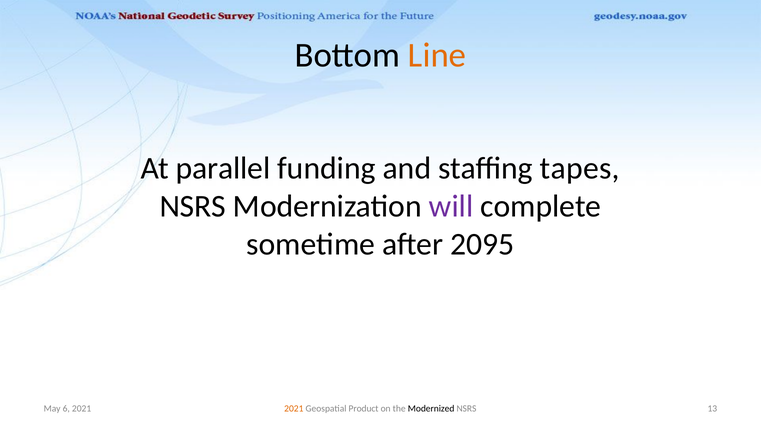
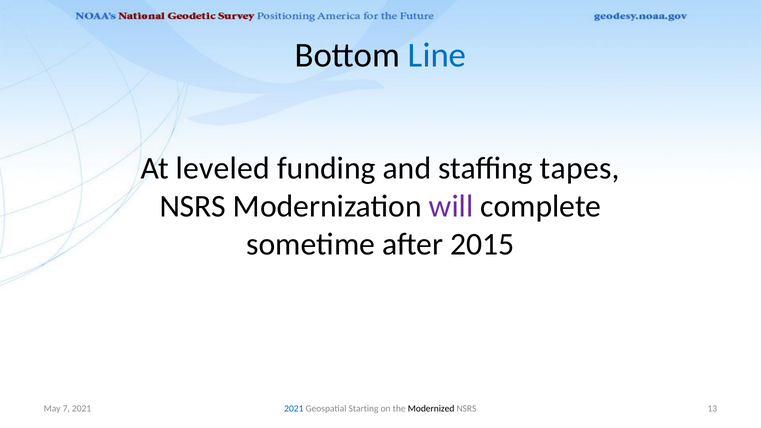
Line colour: orange -> blue
parallel: parallel -> leveled
2095: 2095 -> 2015
6: 6 -> 7
2021 at (294, 409) colour: orange -> blue
Product: Product -> Starting
